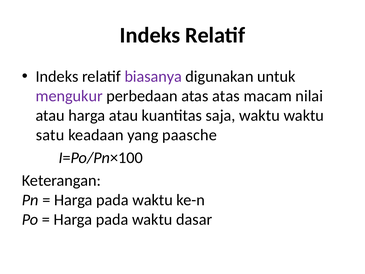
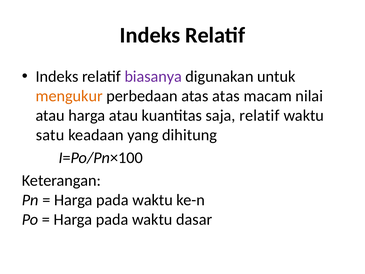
mengukur colour: purple -> orange
saja waktu: waktu -> relatif
paasche: paasche -> dihitung
